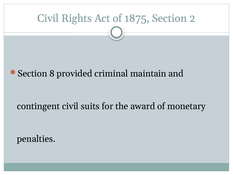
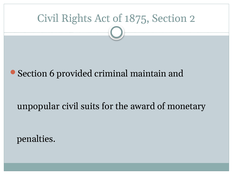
8: 8 -> 6
contingent: contingent -> unpopular
